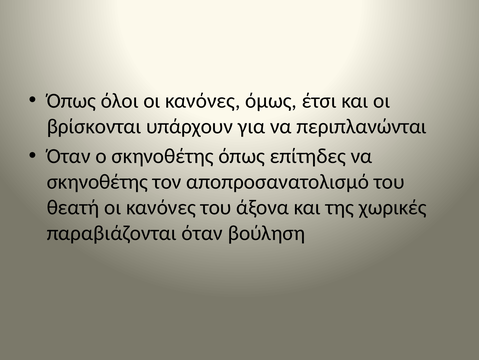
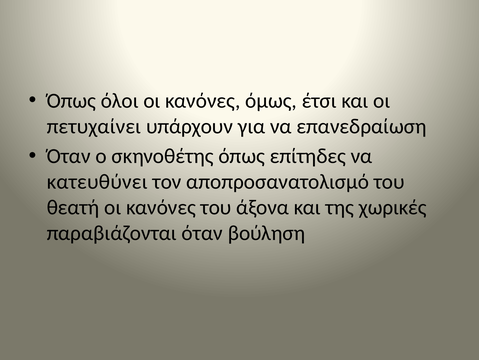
βρίσκονται: βρίσκονται -> πετυχαίνει
περιπλανώνται: περιπλανώνται -> επανεδραίωση
σκηνοθέτης at (97, 181): σκηνοθέτης -> κατευθύνει
